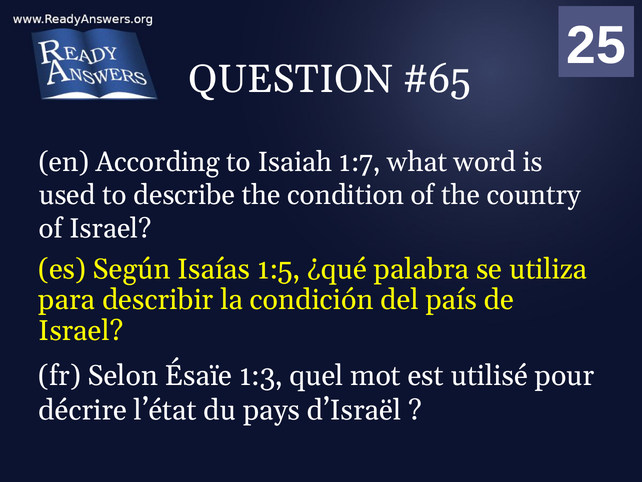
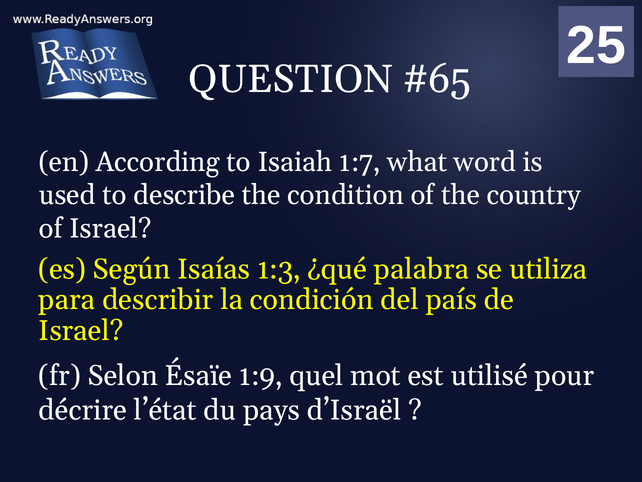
1:5: 1:5 -> 1:3
1:3: 1:3 -> 1:9
